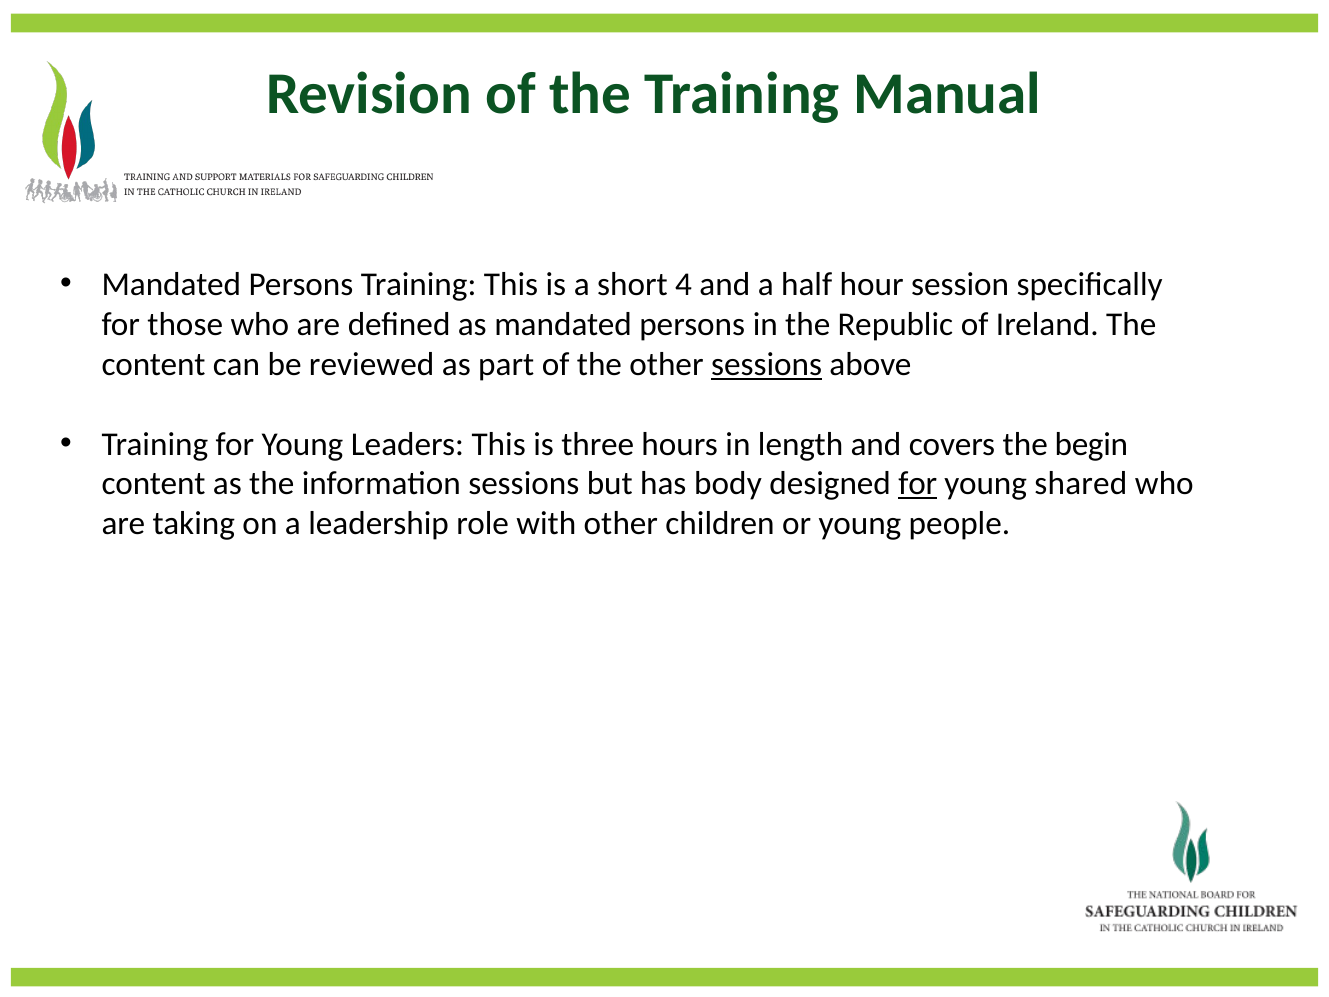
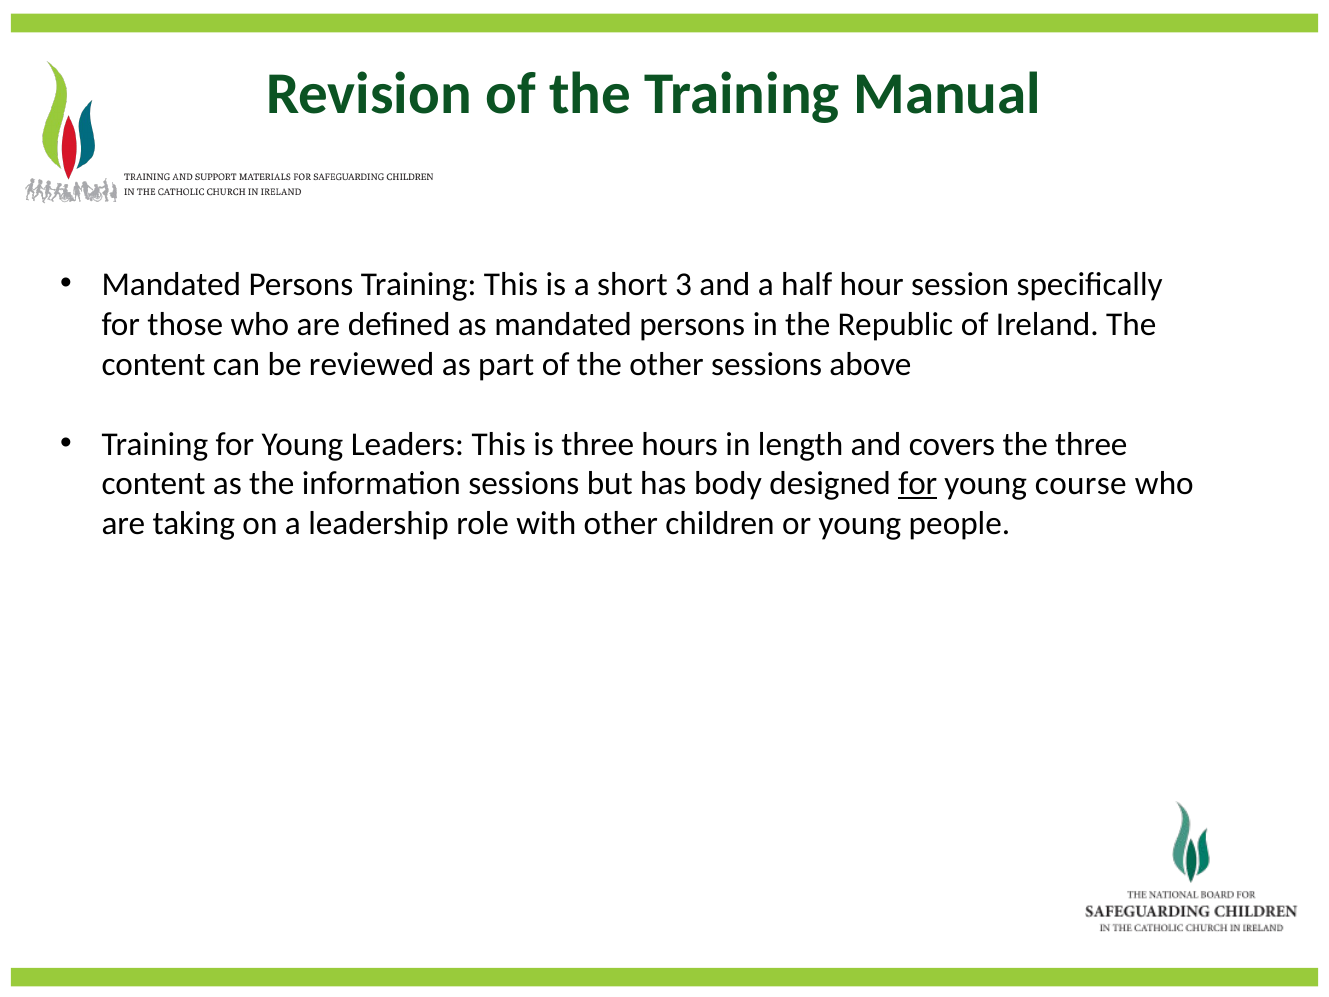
4: 4 -> 3
sessions at (767, 364) underline: present -> none
the begin: begin -> three
shared: shared -> course
